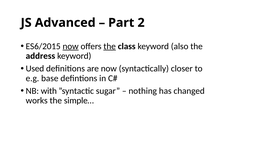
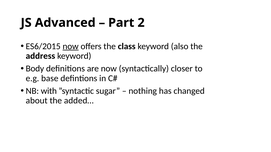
the at (110, 46) underline: present -> none
Used: Used -> Body
works: works -> about
simple…: simple… -> added…
